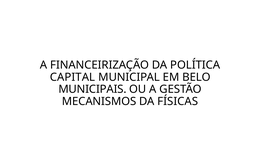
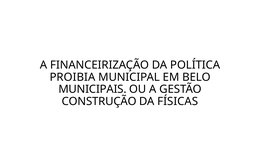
CAPITAL: CAPITAL -> PROIBIA
MECANISMOS: MECANISMOS -> CONSTRUÇÃO
